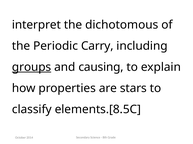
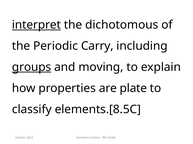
interpret underline: none -> present
causing: causing -> moving
stars: stars -> plate
